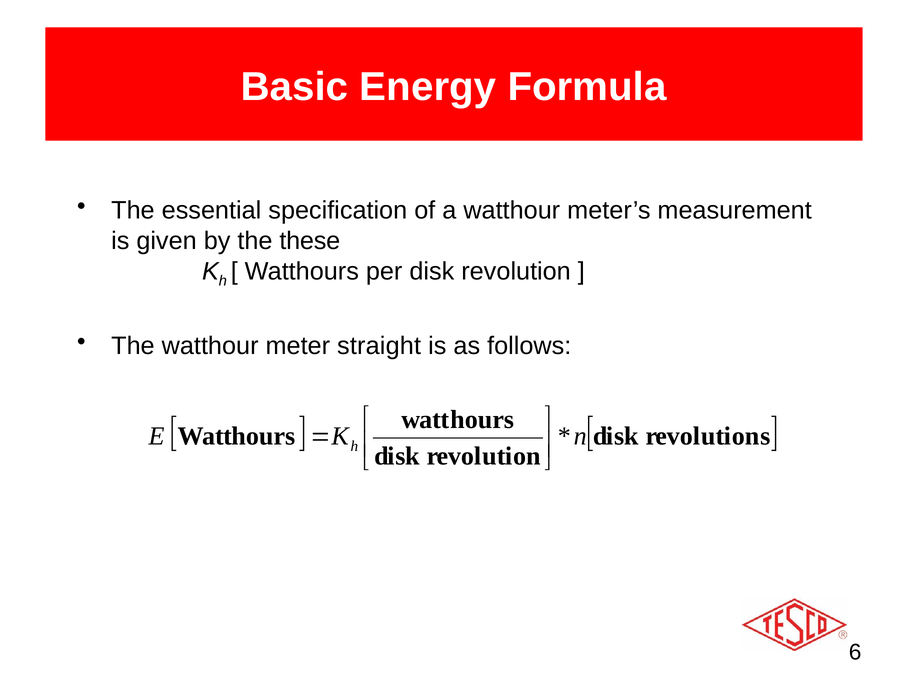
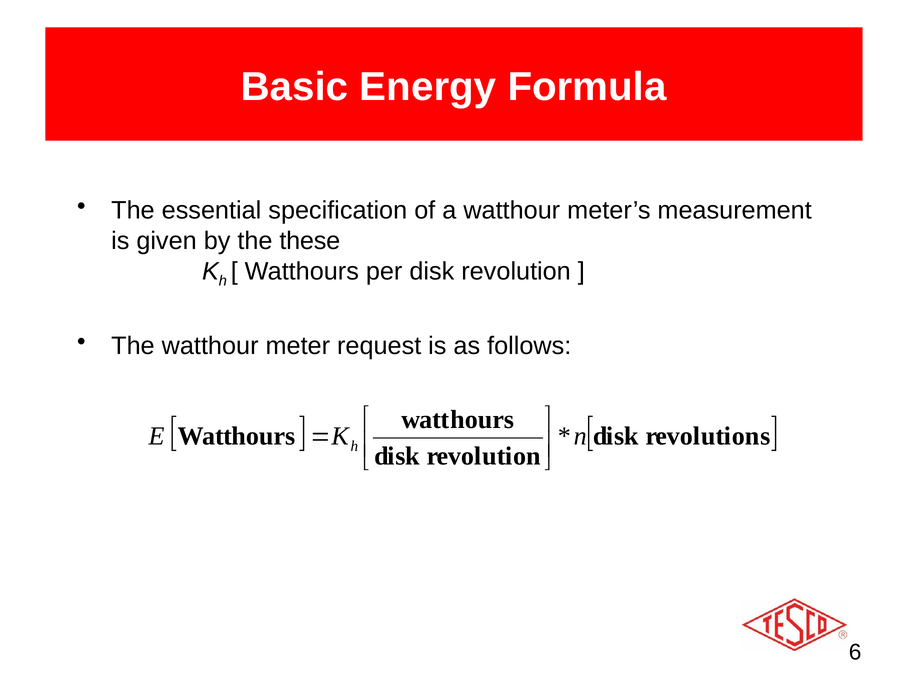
straight: straight -> request
